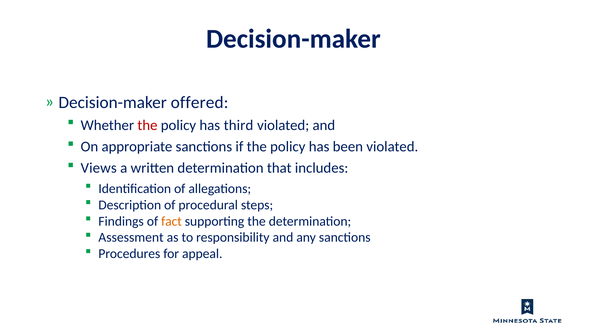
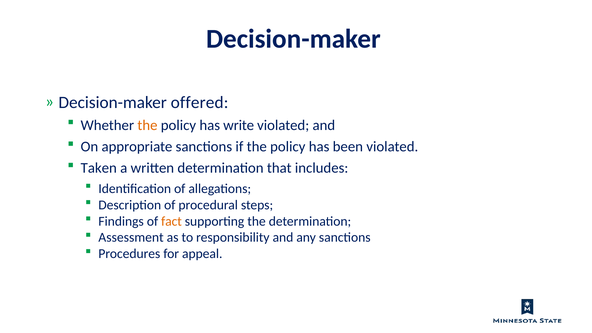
the at (147, 125) colour: red -> orange
third: third -> write
Views: Views -> Taken
